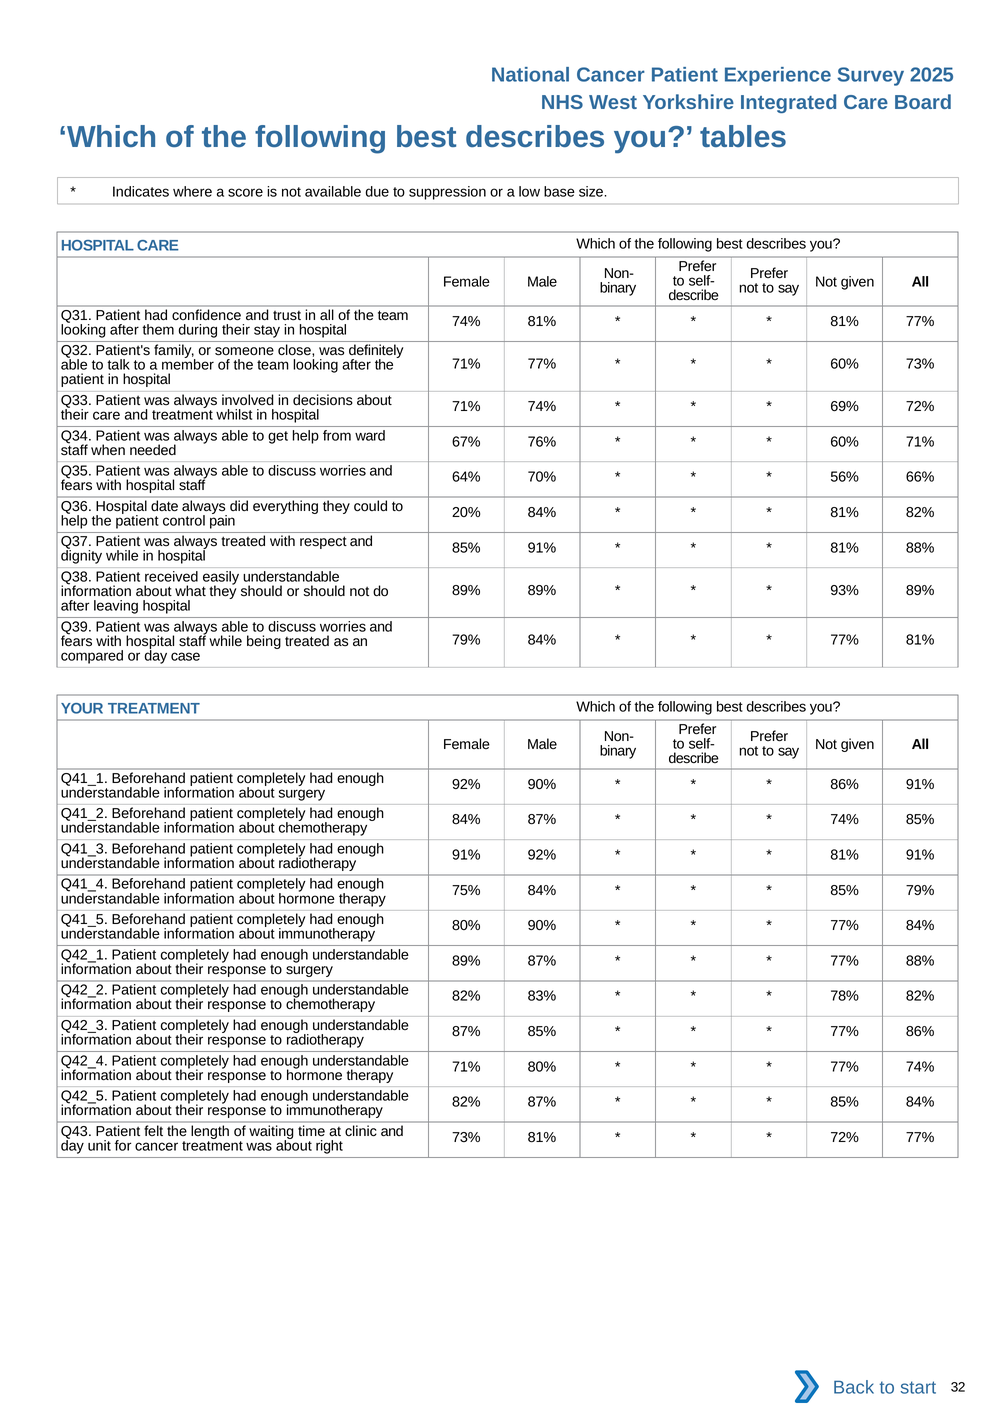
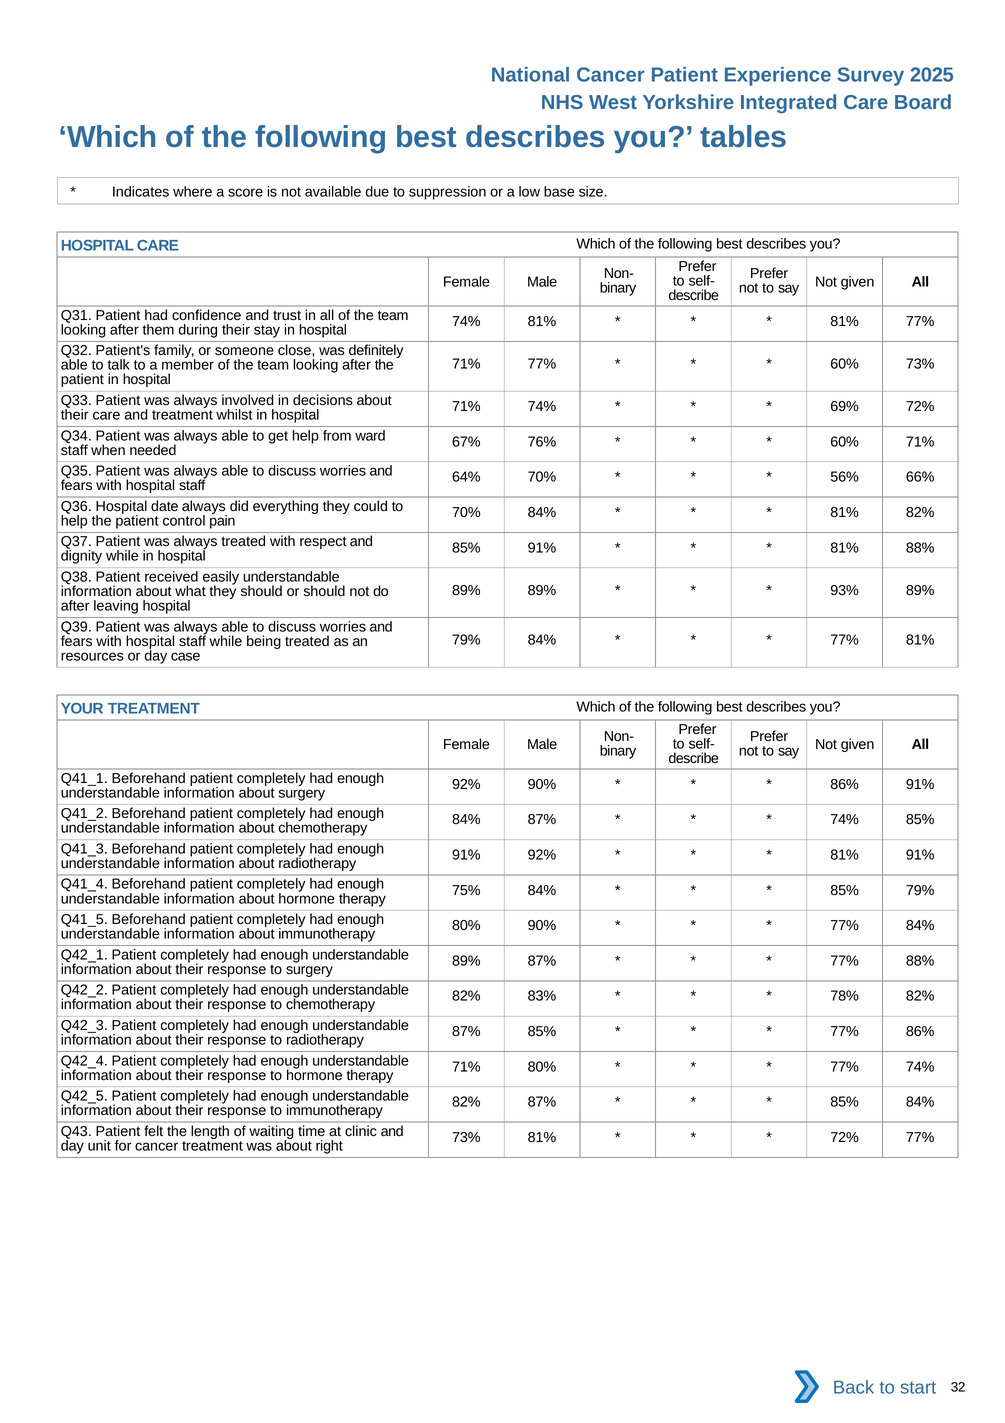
20% at (466, 512): 20% -> 70%
compared: compared -> resources
